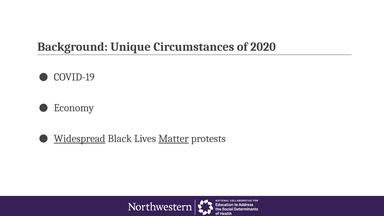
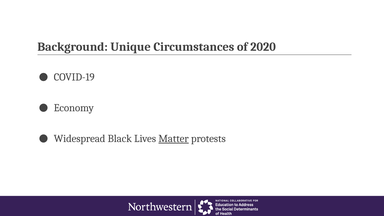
Widespread underline: present -> none
